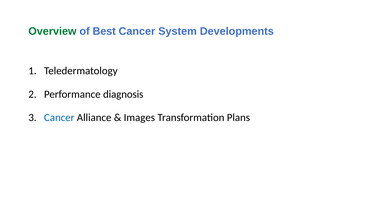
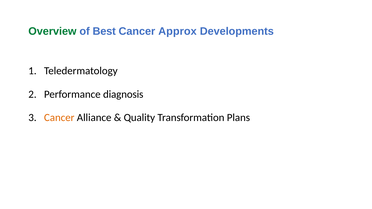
System: System -> Approx
Cancer at (59, 118) colour: blue -> orange
Images: Images -> Quality
